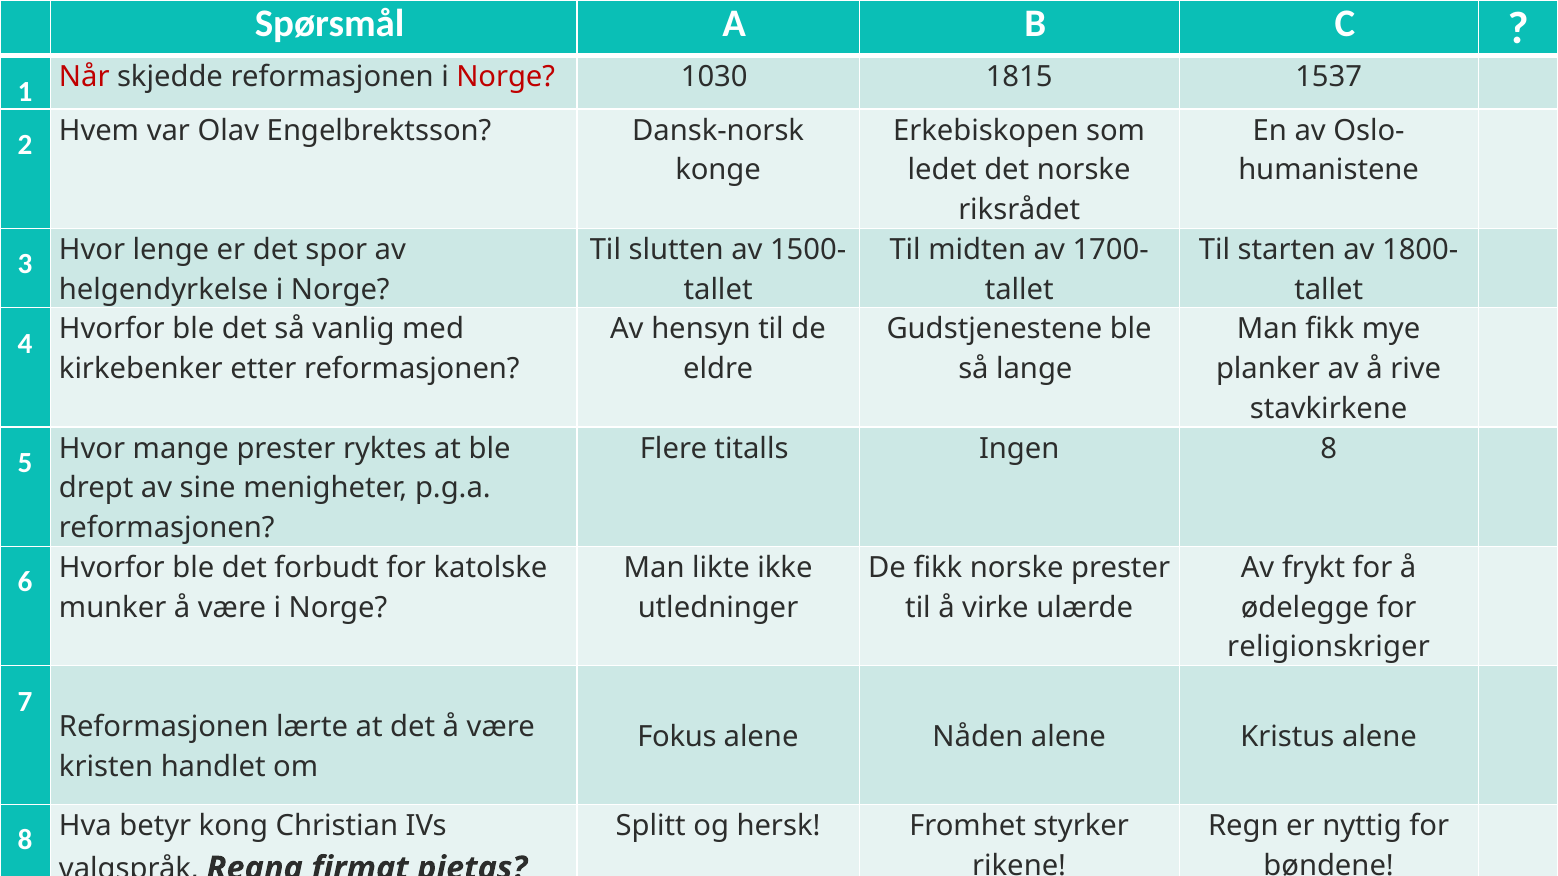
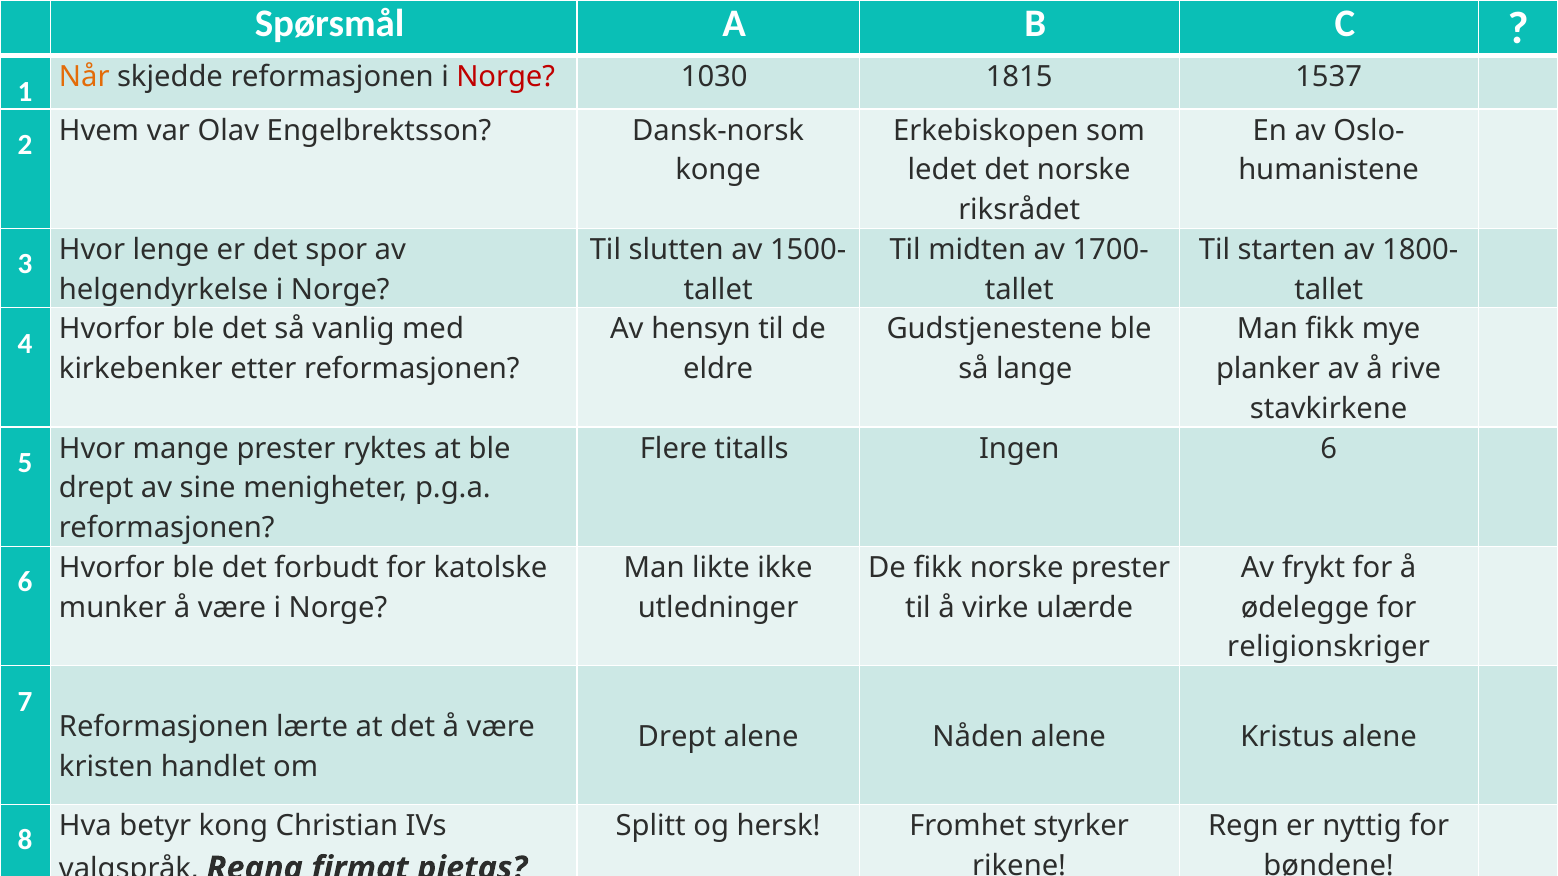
Når colour: red -> orange
Ingen 8: 8 -> 6
Fokus at (677, 737): Fokus -> Drept
